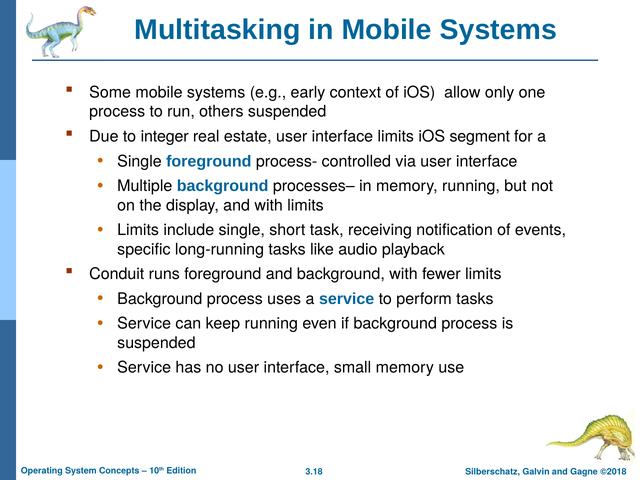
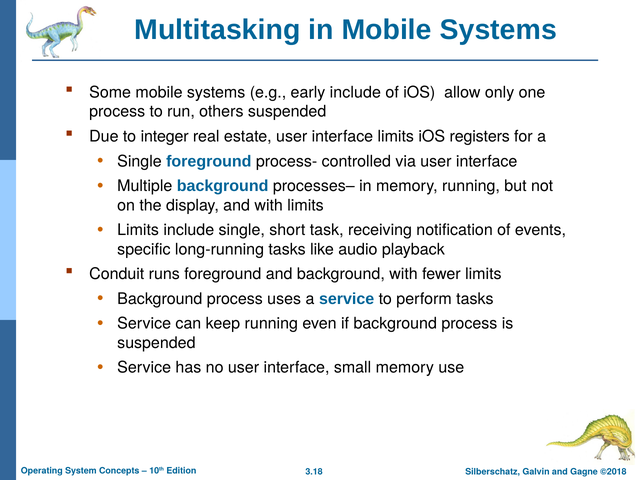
early context: context -> include
segment: segment -> registers
